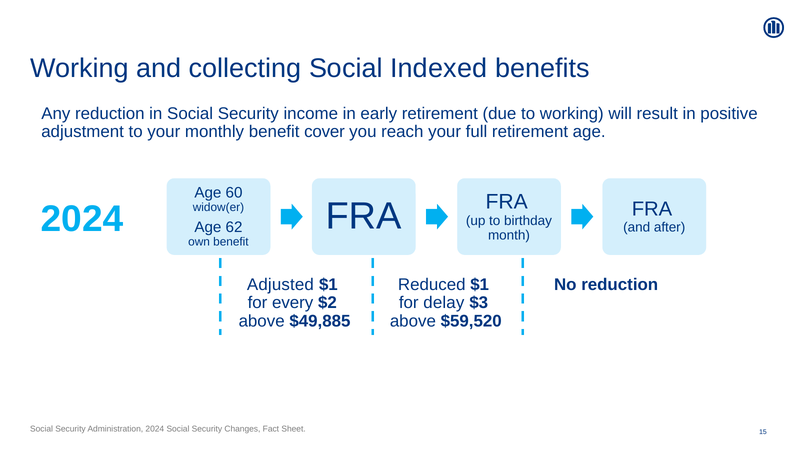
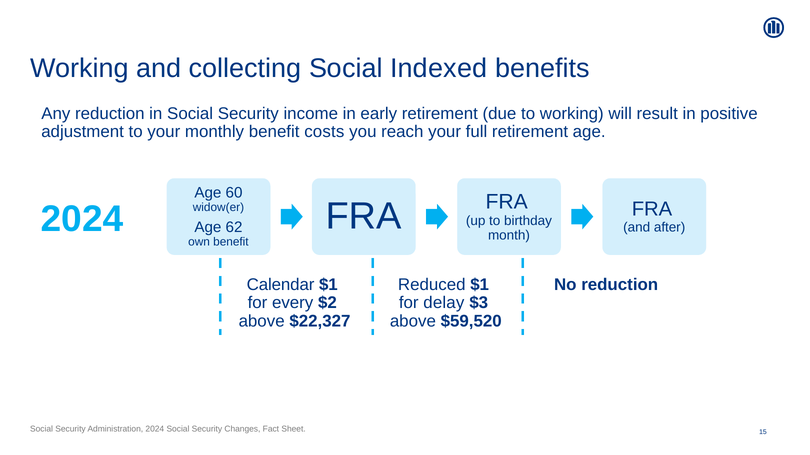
cover: cover -> costs
Adjusted: Adjusted -> Calendar
$49,885: $49,885 -> $22,327
